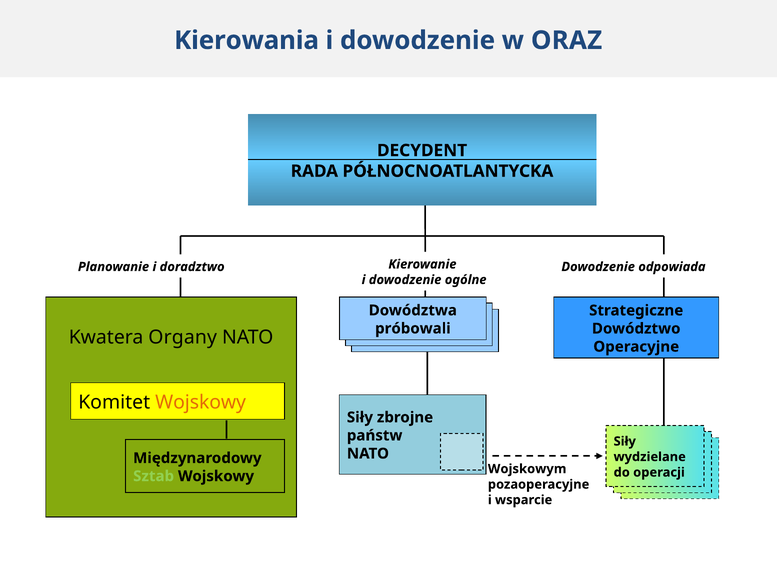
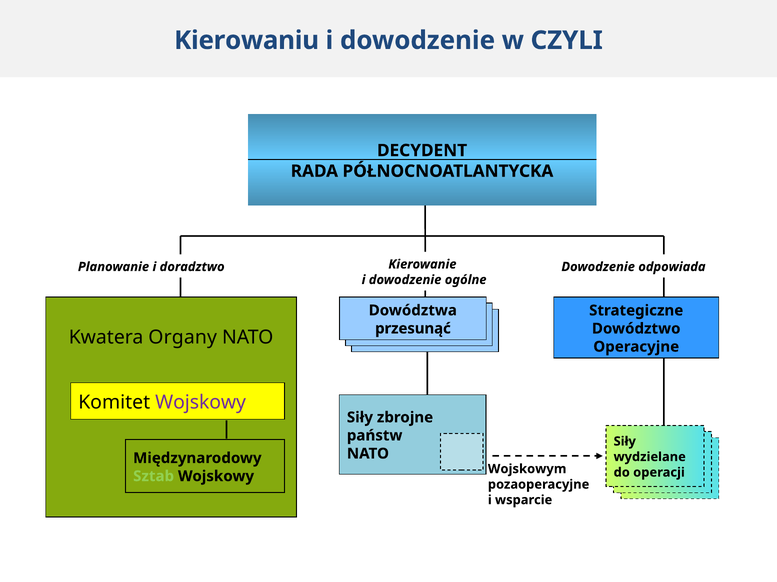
Kierowania: Kierowania -> Kierowaniu
ORAZ: ORAZ -> CZYLI
próbowali: próbowali -> przesunąć
Wojskowy at (201, 403) colour: orange -> purple
